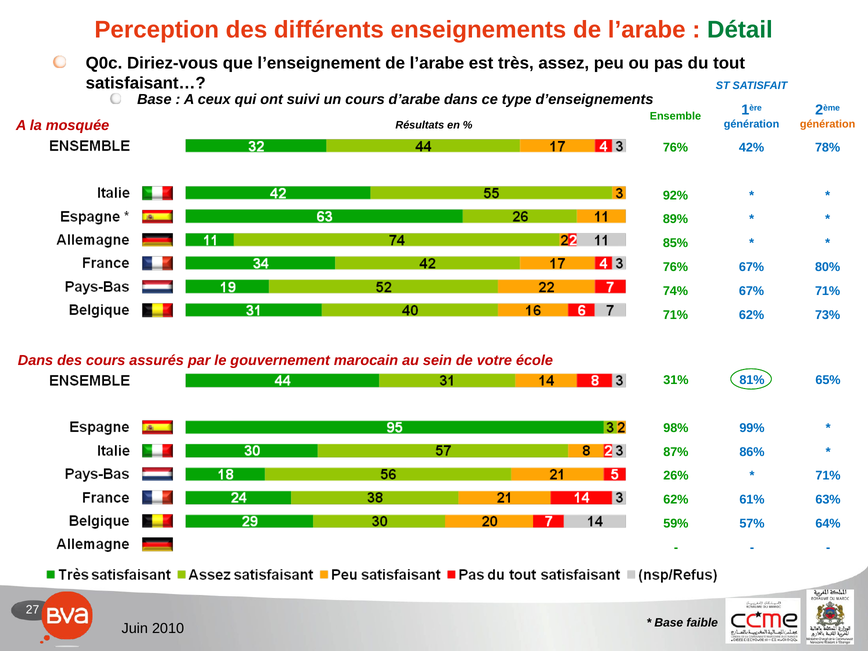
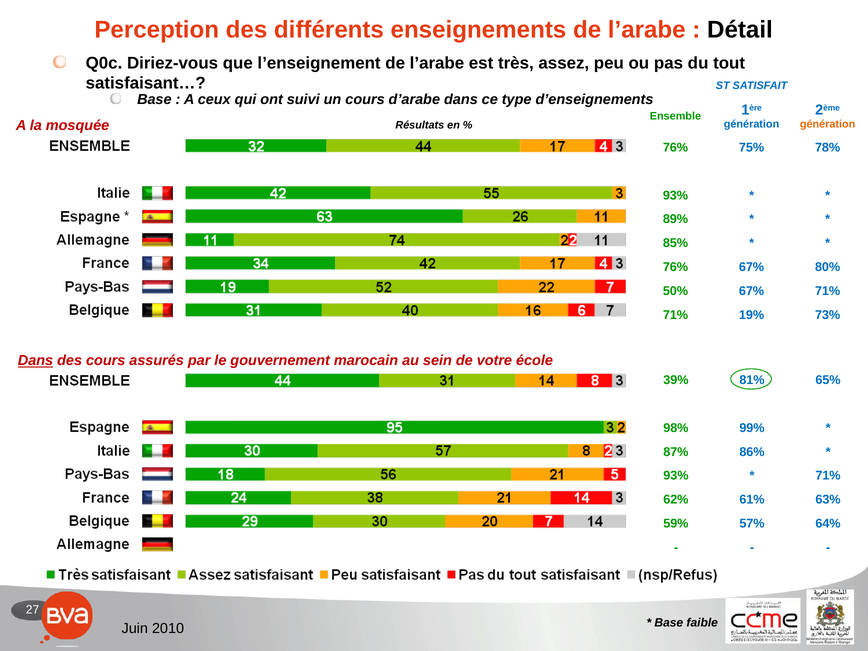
Détail colour: green -> black
42%: 42% -> 75%
92% at (675, 195): 92% -> 93%
74%: 74% -> 50%
62% at (752, 315): 62% -> 19%
Dans at (35, 361) underline: none -> present
31%: 31% -> 39%
26% at (676, 476): 26% -> 93%
